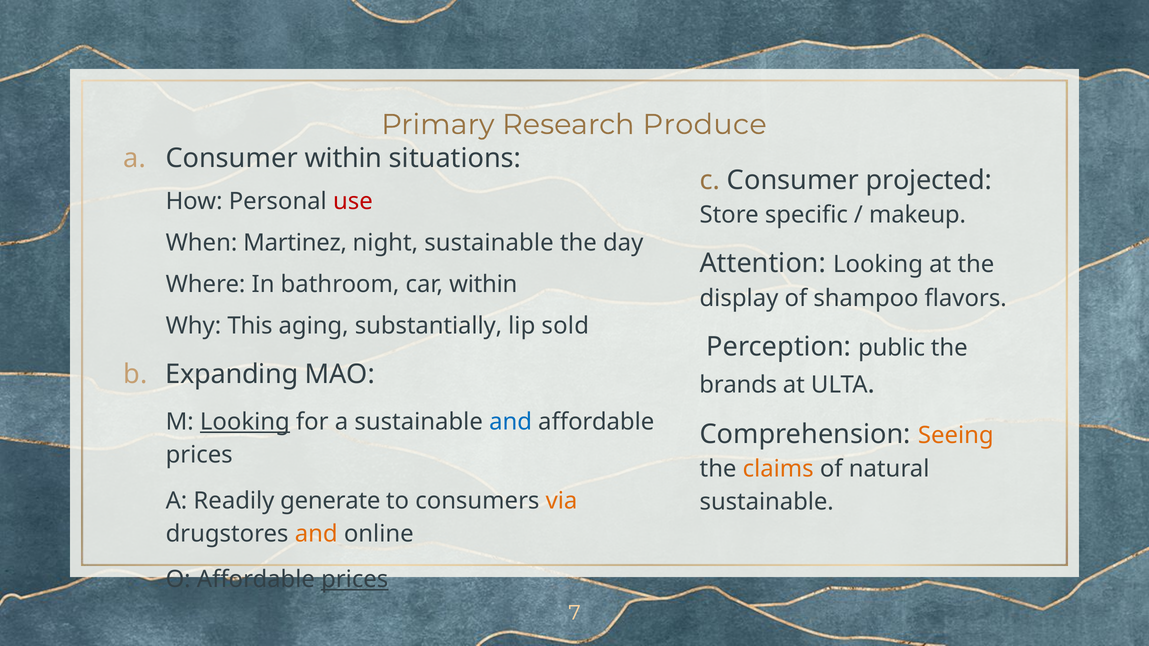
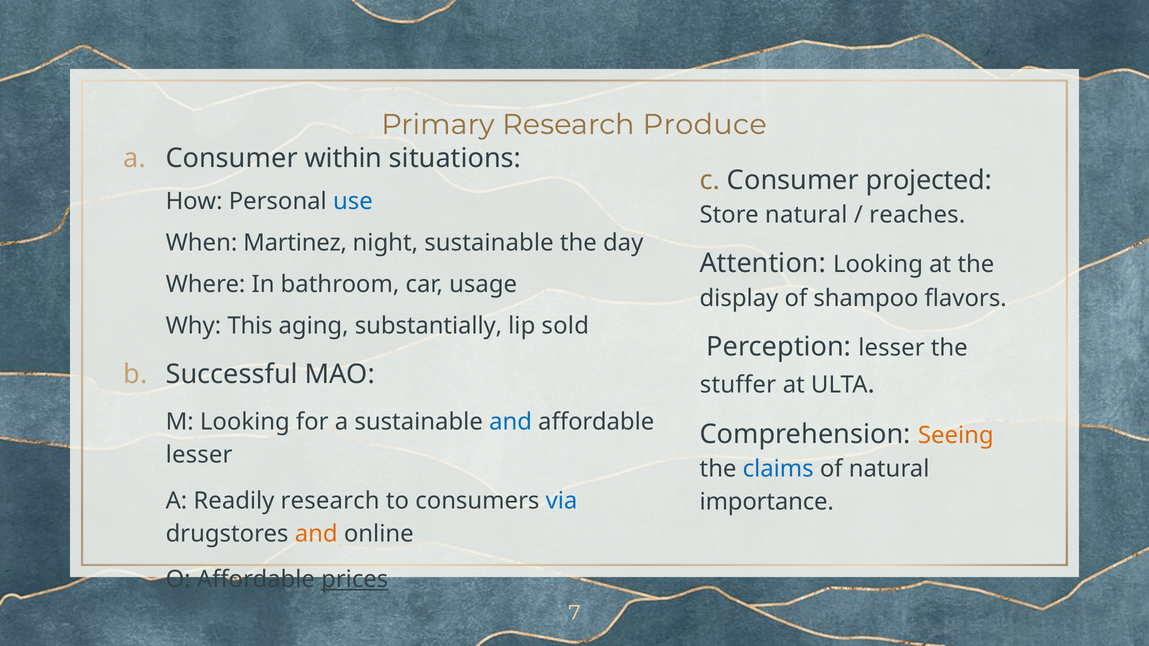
use colour: red -> blue
Store specific: specific -> natural
makeup: makeup -> reaches
car within: within -> usage
Perception public: public -> lesser
Expanding: Expanding -> Successful
brands: brands -> stuffer
Looking at (245, 422) underline: present -> none
prices at (199, 455): prices -> lesser
claims colour: orange -> blue
Readily generate: generate -> research
via colour: orange -> blue
sustainable at (767, 502): sustainable -> importance
